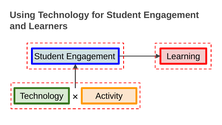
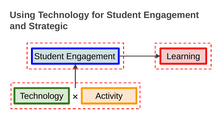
Learners: Learners -> Strategic
